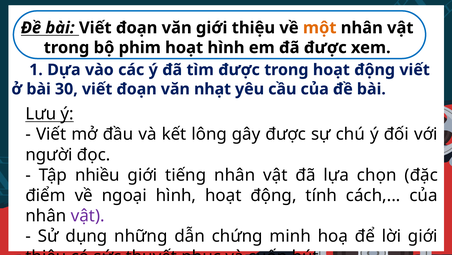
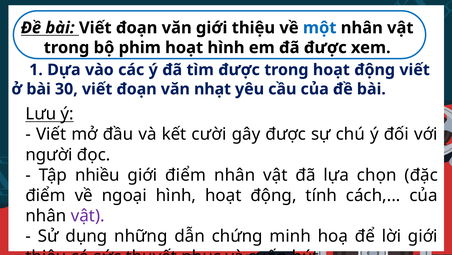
một colour: orange -> blue
lông: lông -> cười
giới tiếng: tiếng -> điểm
